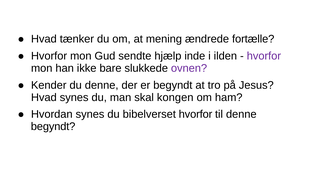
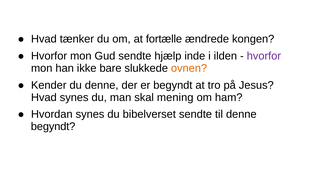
mening: mening -> fortælle
fortælle: fortælle -> kongen
ovnen colour: purple -> orange
kongen: kongen -> mening
bibelverset hvorfor: hvorfor -> sendte
